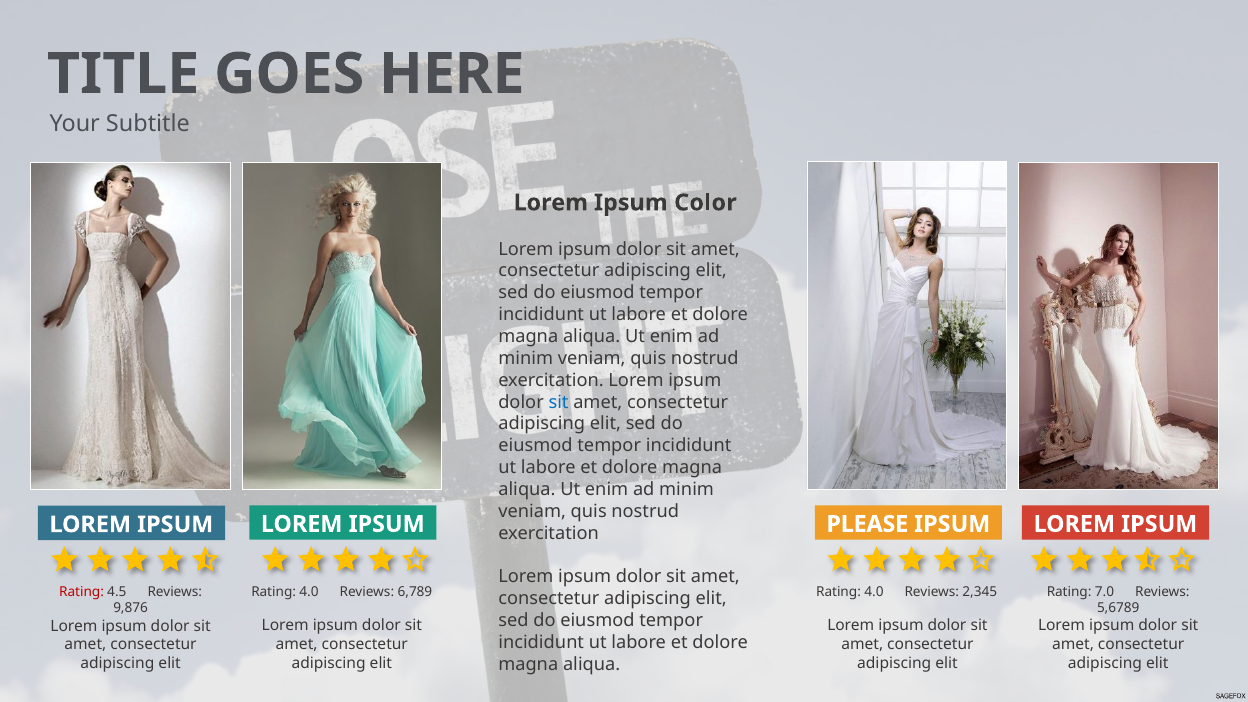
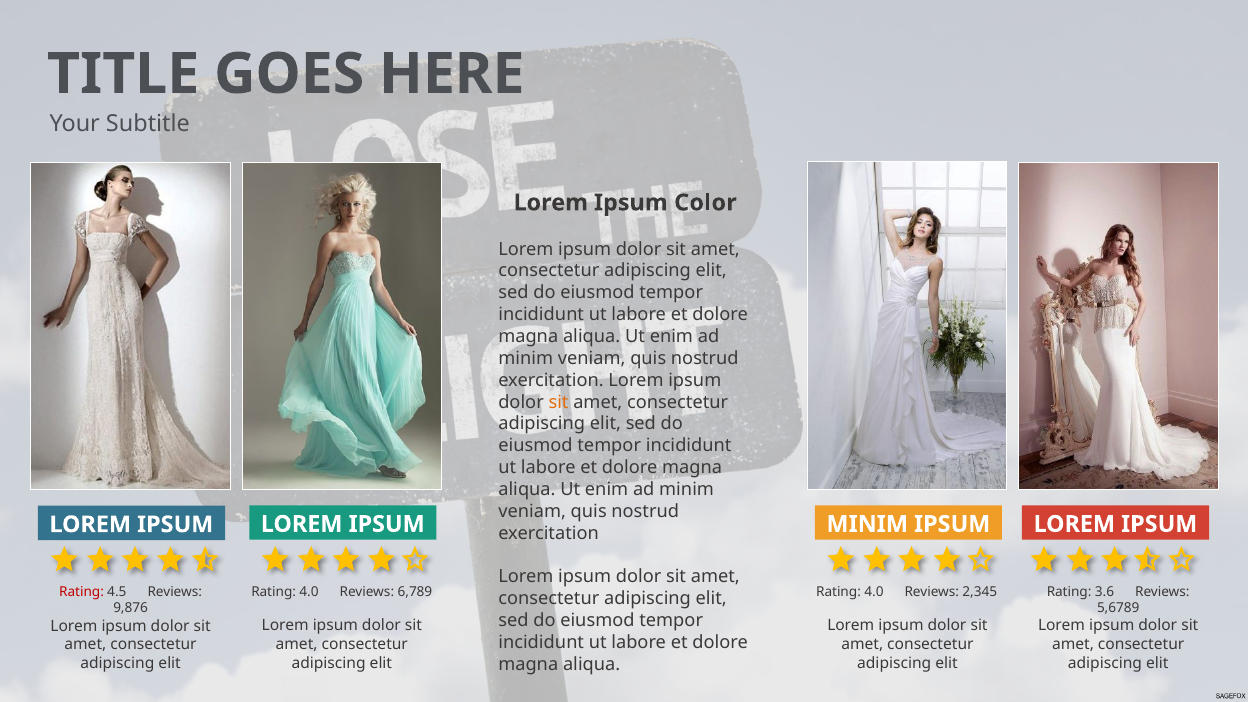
sit at (559, 402) colour: blue -> orange
PLEASE at (867, 524): PLEASE -> MINIM
7.0: 7.0 -> 3.6
